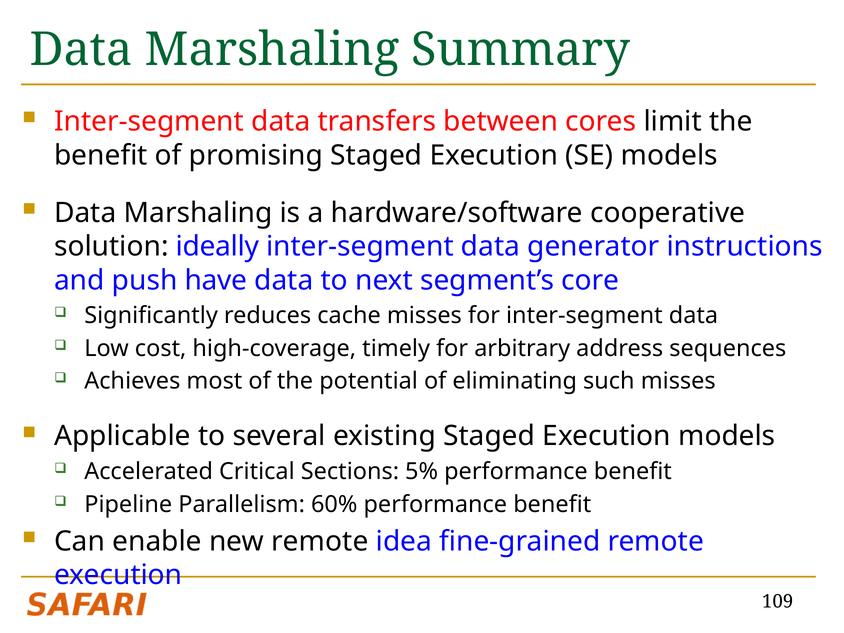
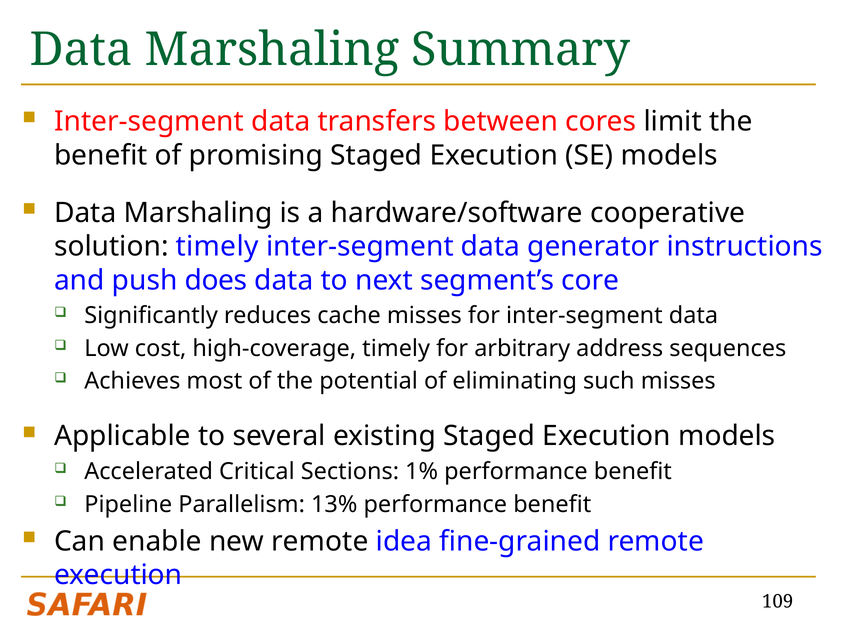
solution ideally: ideally -> timely
have: have -> does
5%: 5% -> 1%
60%: 60% -> 13%
